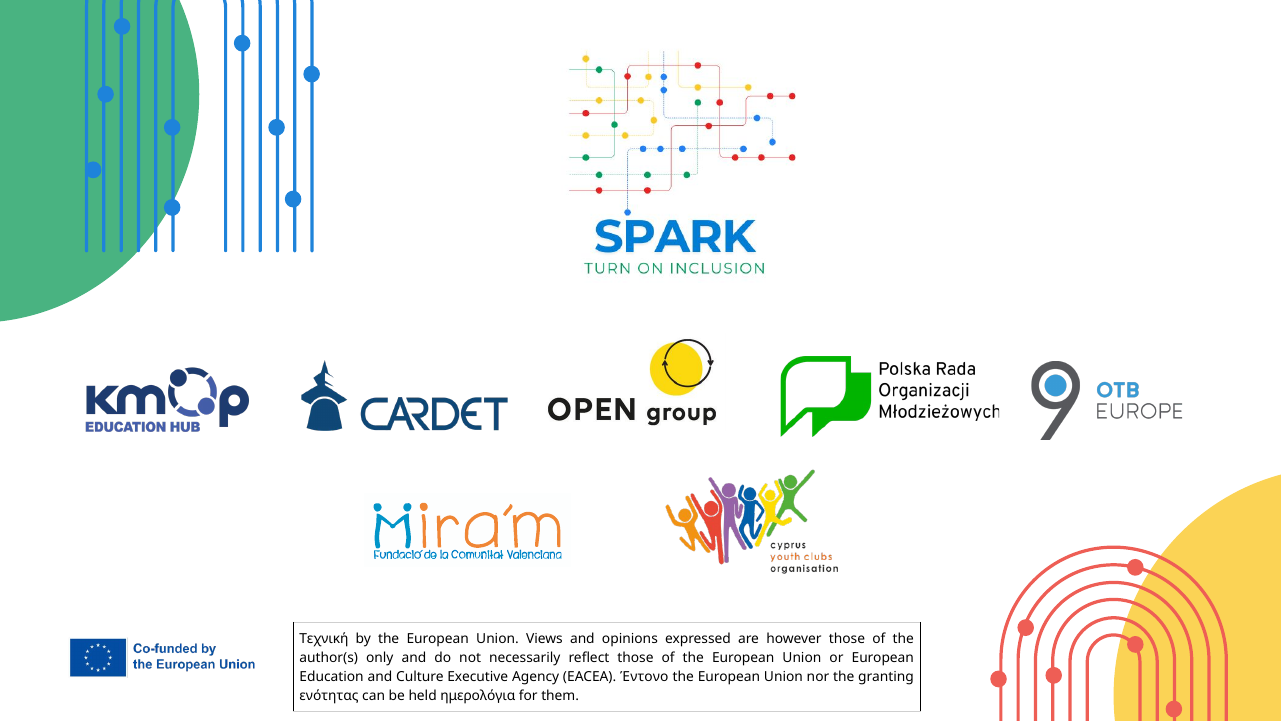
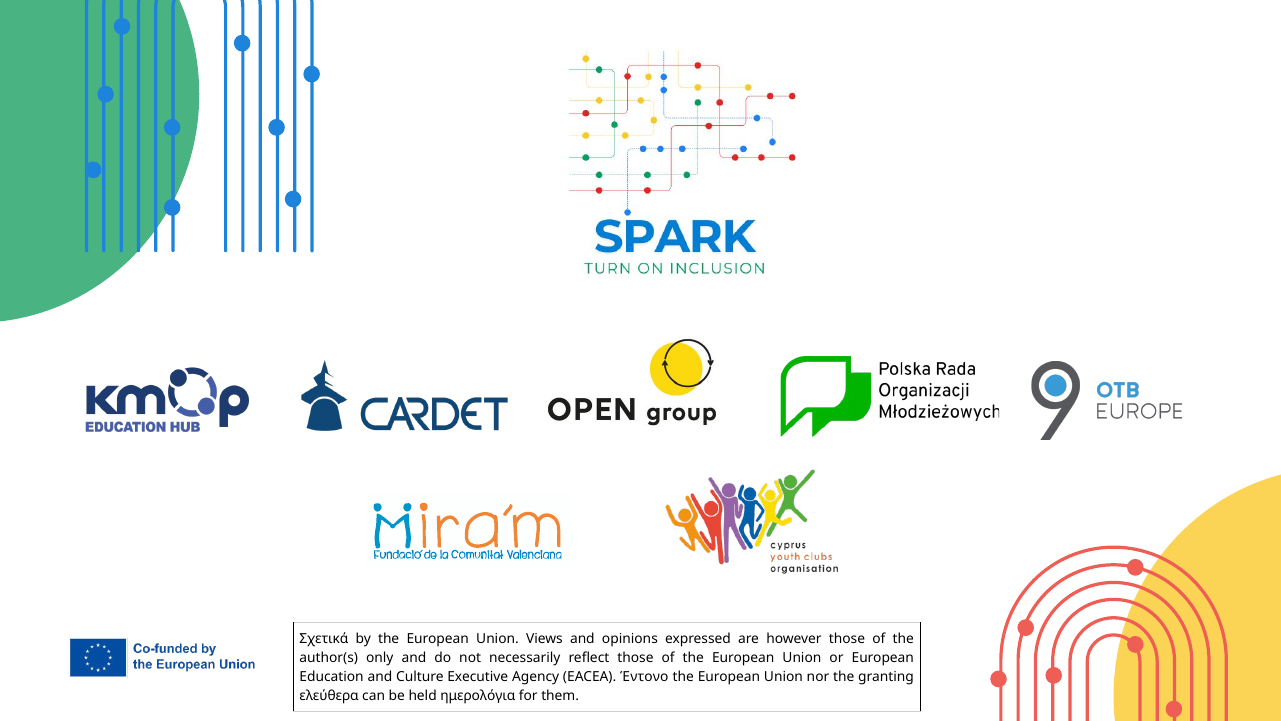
Τεχνική: Τεχνική -> Σχετικά
ενότητας: ενότητας -> ελεύθερα
